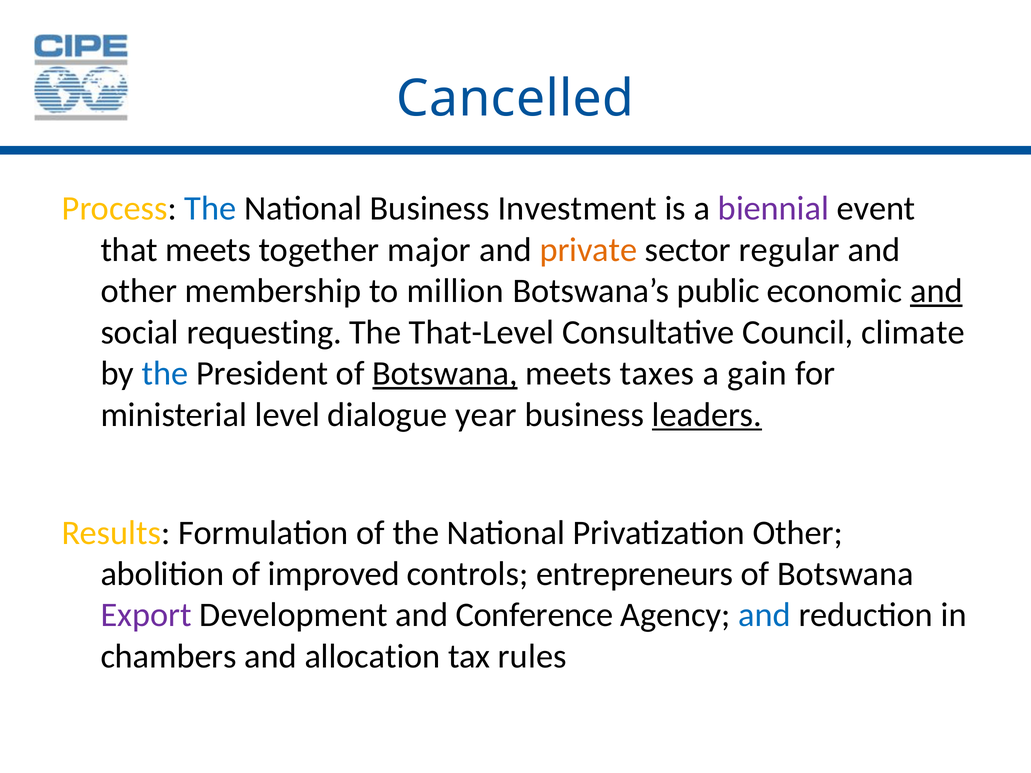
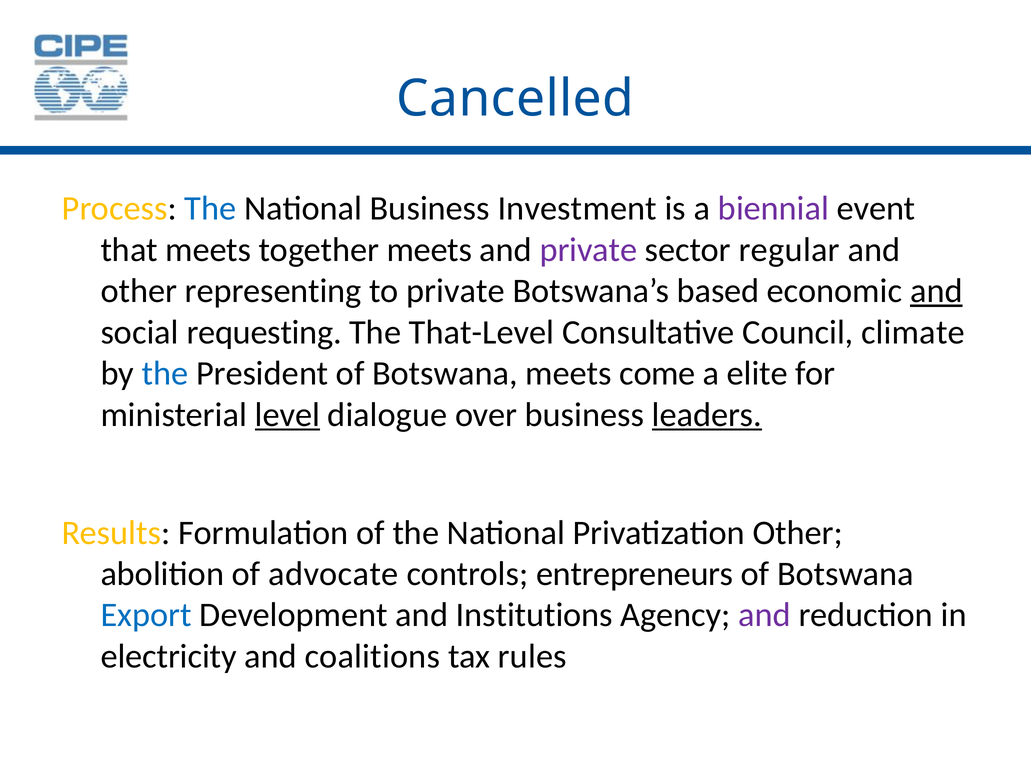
together major: major -> meets
private at (588, 250) colour: orange -> purple
membership: membership -> representing
to million: million -> private
public: public -> based
Botswana at (445, 374) underline: present -> none
taxes: taxes -> come
gain: gain -> elite
level underline: none -> present
year: year -> over
improved: improved -> advocate
Export colour: purple -> blue
Conference: Conference -> Institutions
and at (764, 615) colour: blue -> purple
chambers: chambers -> electricity
allocation: allocation -> coalitions
